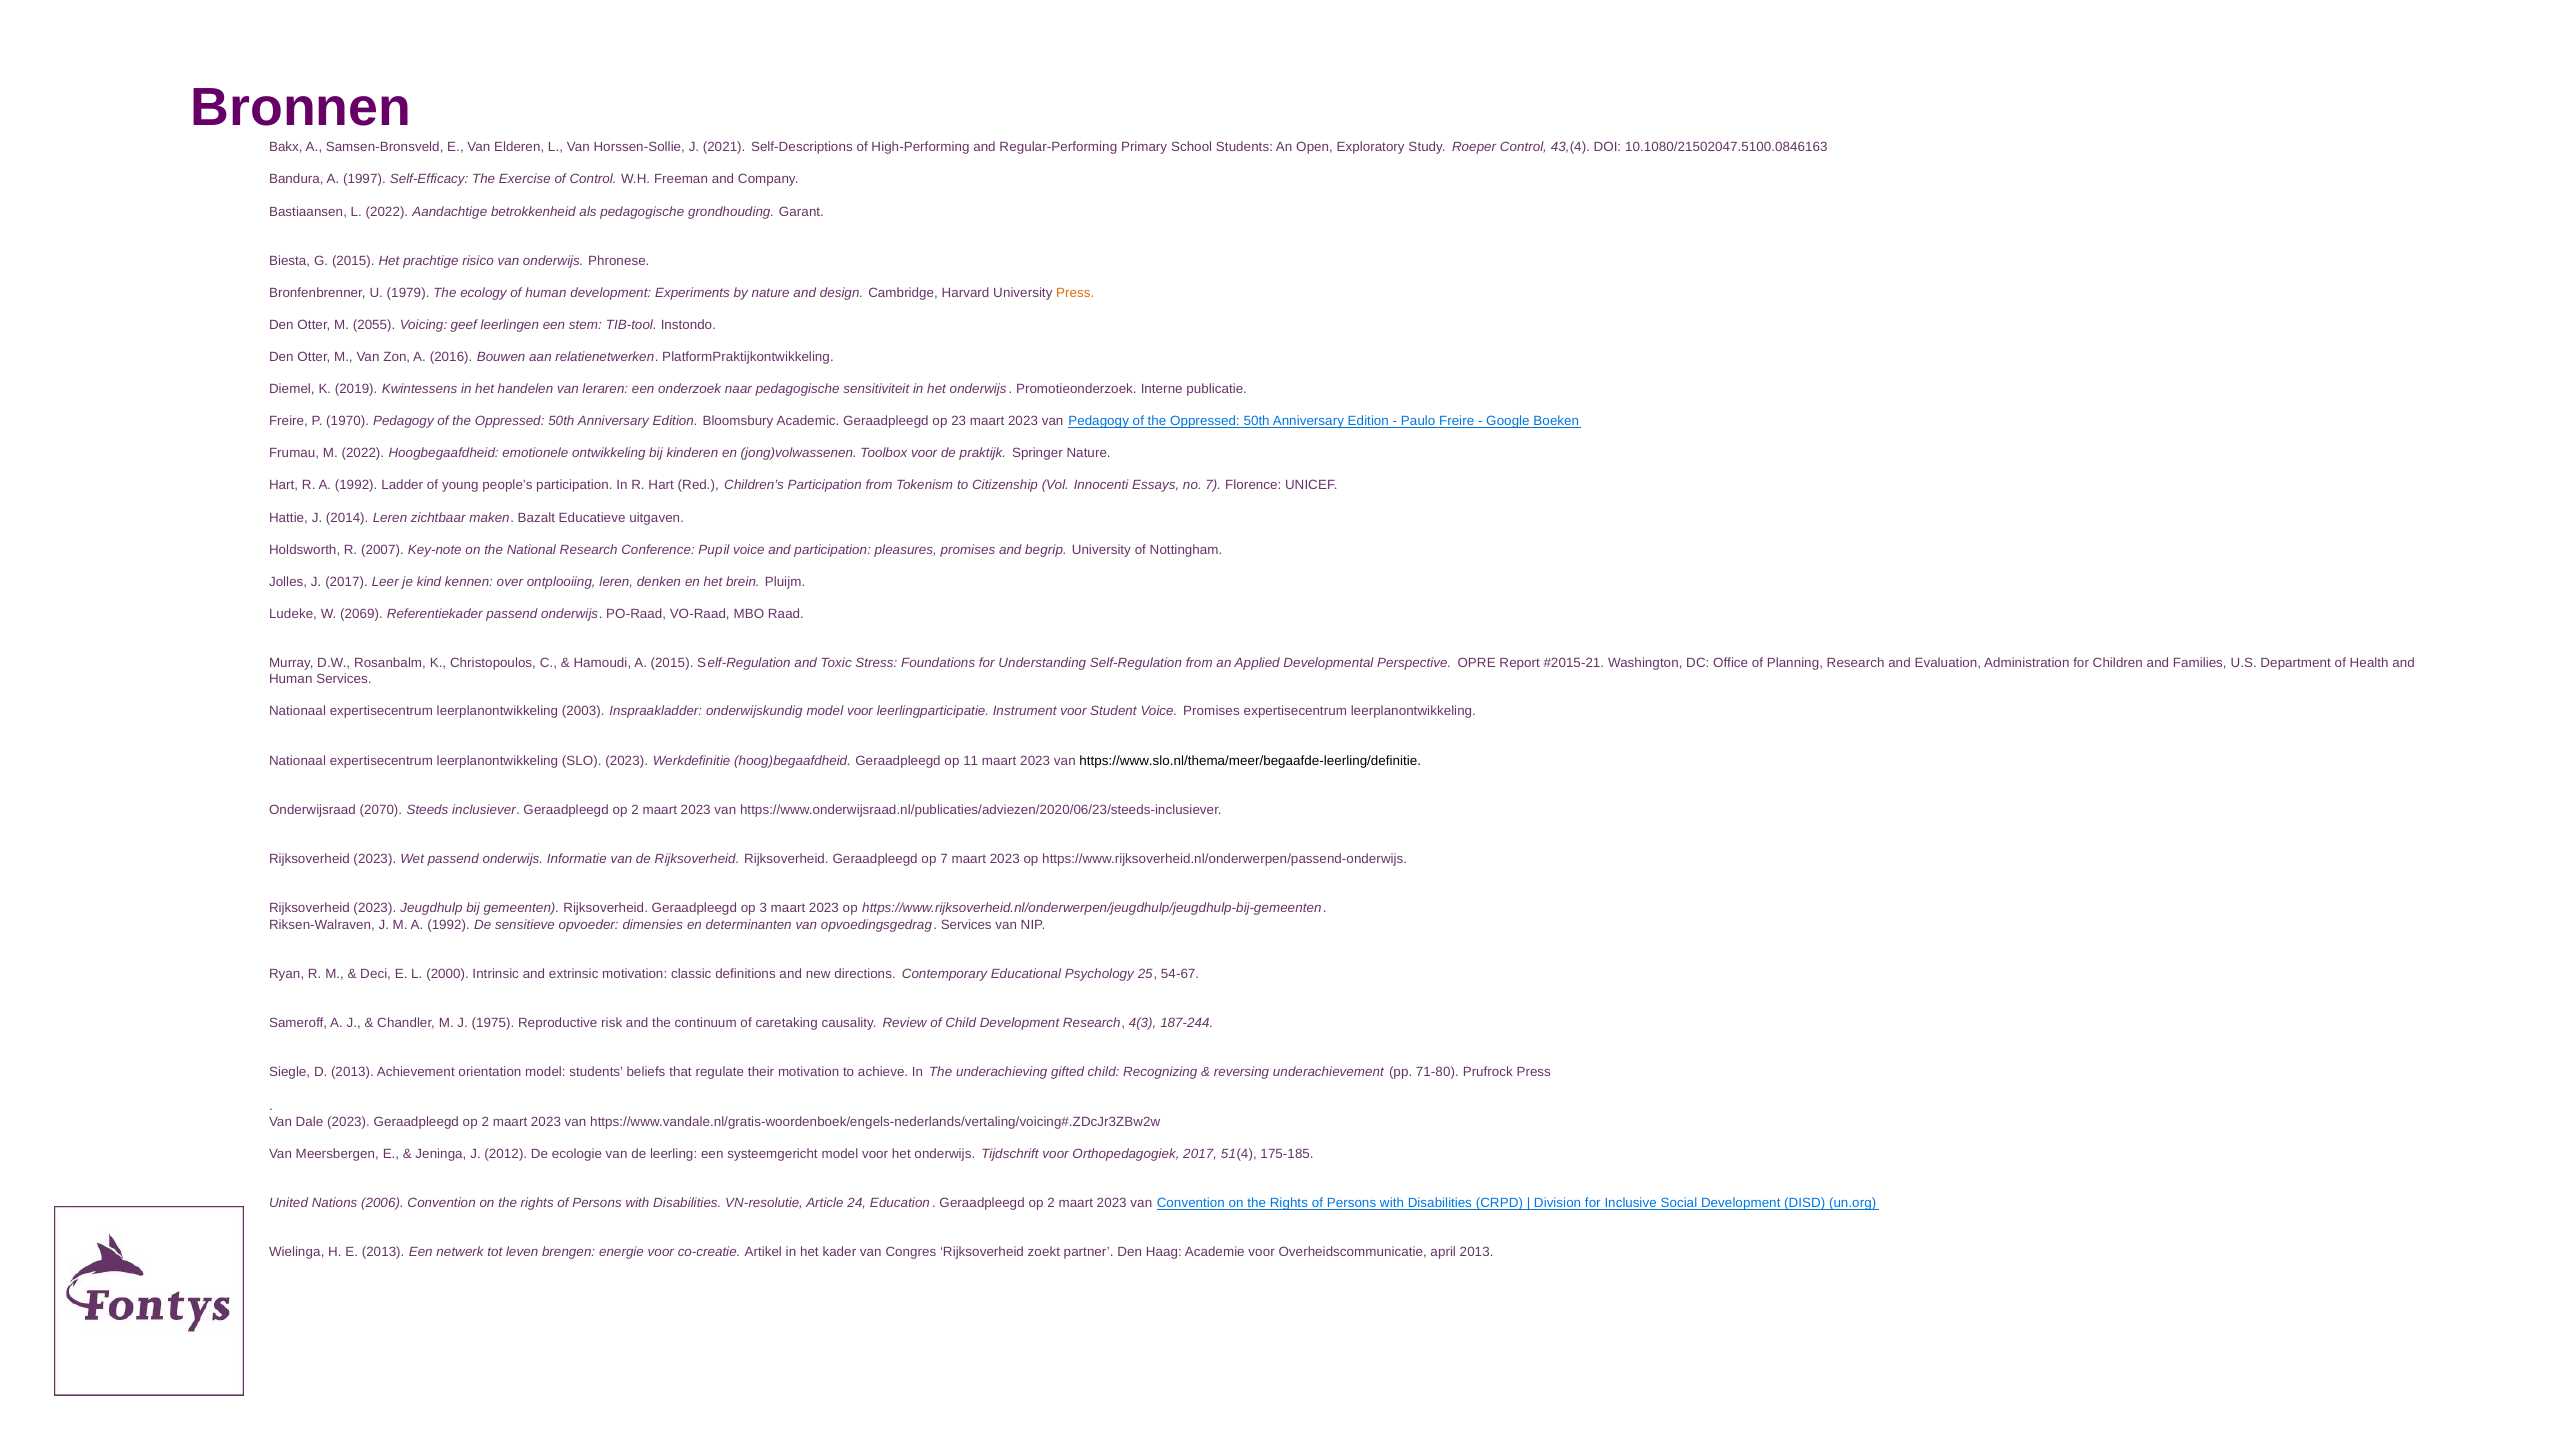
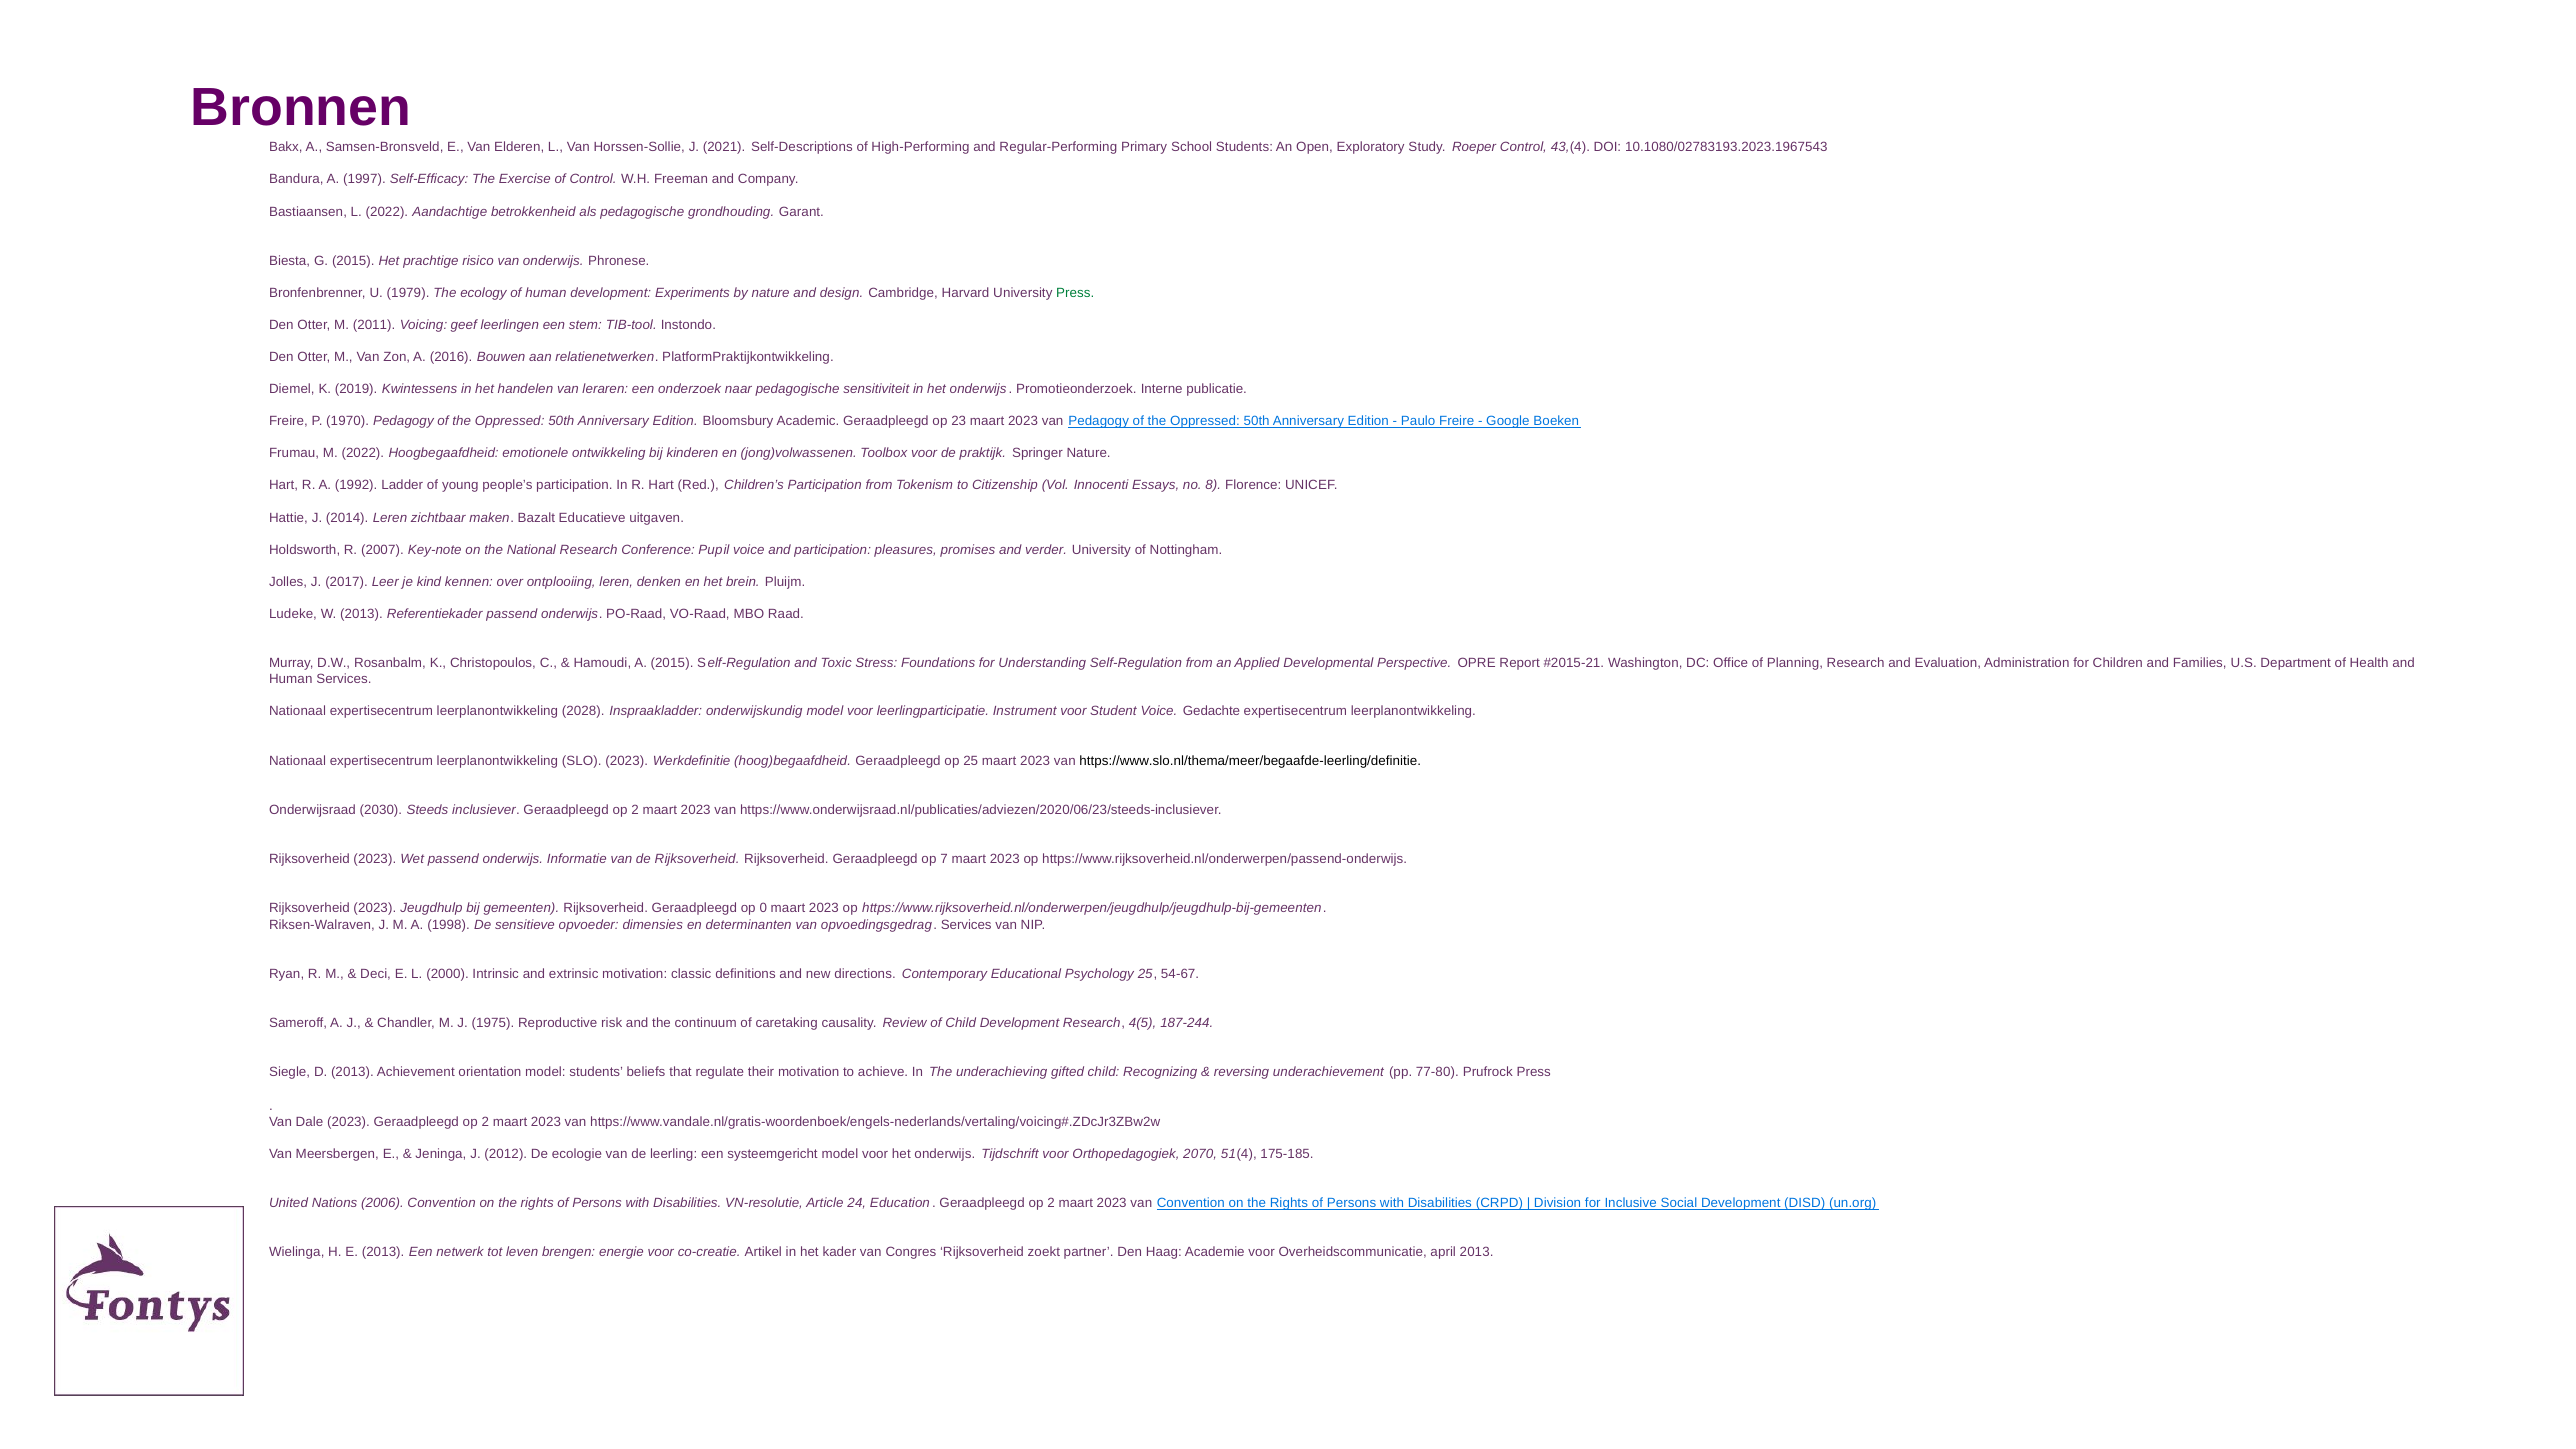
10.1080/21502047.5100.0846163: 10.1080/21502047.5100.0846163 -> 10.1080/02783193.2023.1967543
Press at (1075, 293) colour: orange -> green
2055: 2055 -> 2011
no 7: 7 -> 8
begrip: begrip -> verder
W 2069: 2069 -> 2013
2003: 2003 -> 2028
Voice Promises: Promises -> Gedachte
op 11: 11 -> 25
2070: 2070 -> 2030
3: 3 -> 0
M A 1992: 1992 -> 1998
4(3: 4(3 -> 4(5
71-80: 71-80 -> 77-80
Orthopedagogiek 2017: 2017 -> 2070
